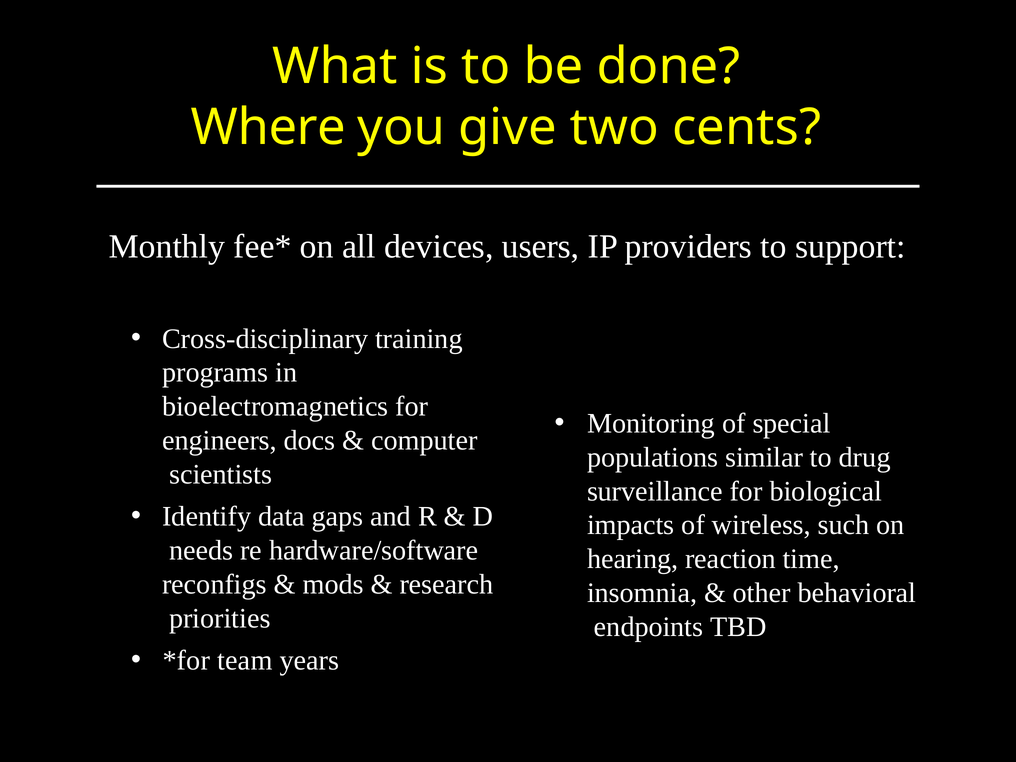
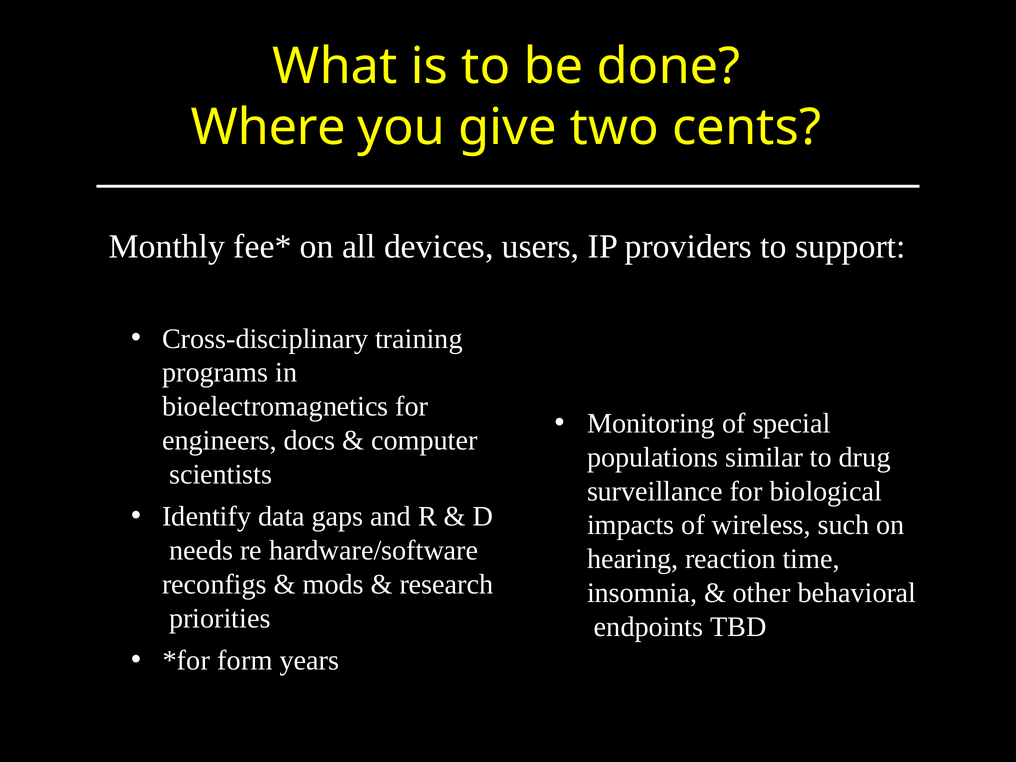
team: team -> form
